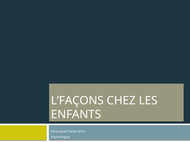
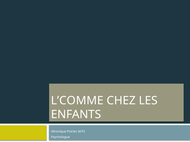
L’FAÇONS: L’FAÇONS -> L’COMME
